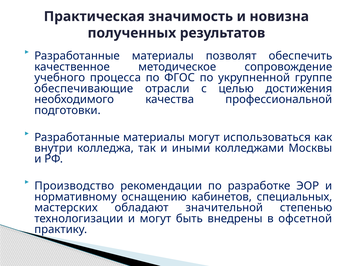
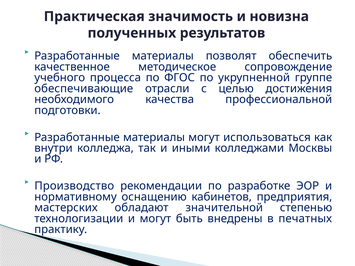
специальных: специальных -> предприятия
офсетной: офсетной -> печатных
